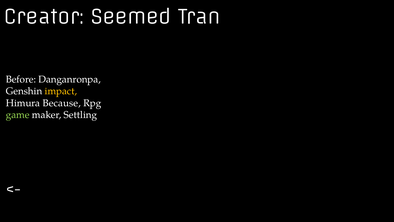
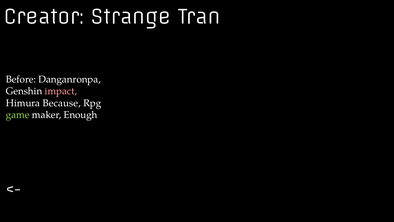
Seemed: Seemed -> Strange
impact colour: yellow -> pink
Settling: Settling -> Enough
